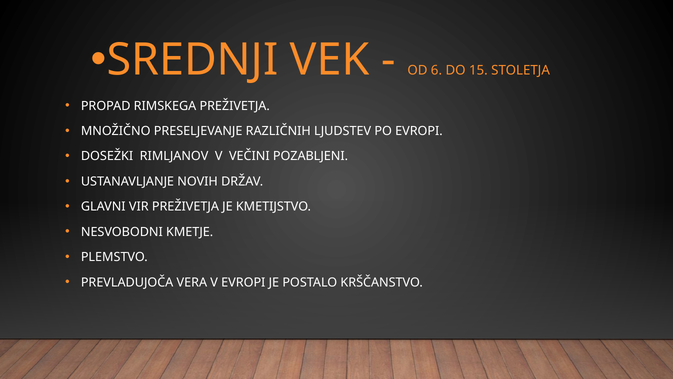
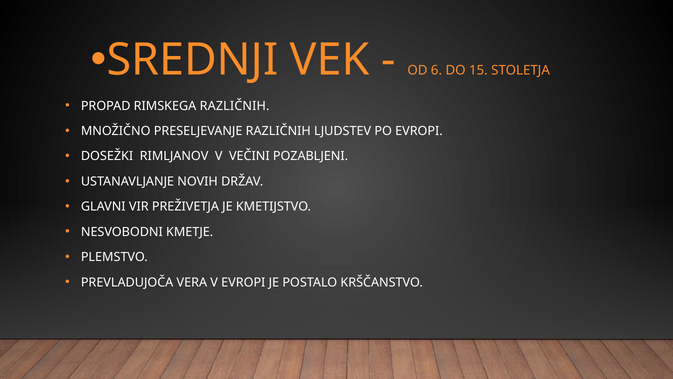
RIMSKEGA PREŽIVETJA: PREŽIVETJA -> RAZLIČNIH
